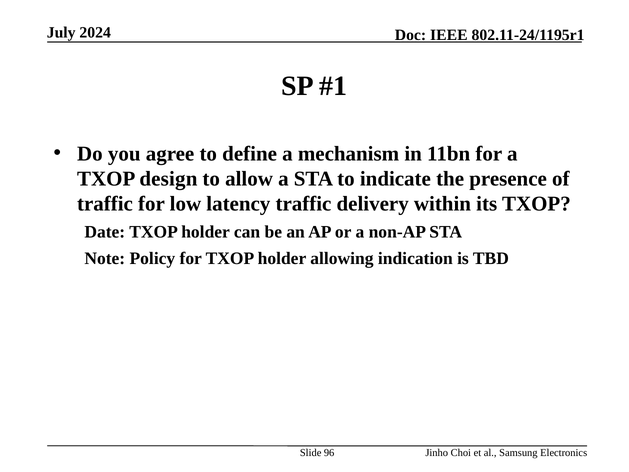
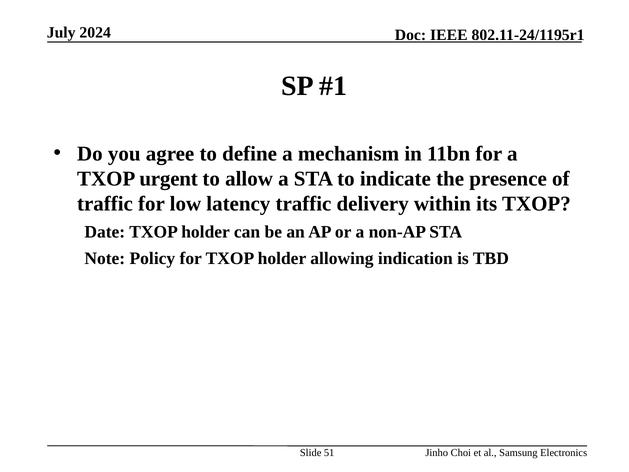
design: design -> urgent
96: 96 -> 51
